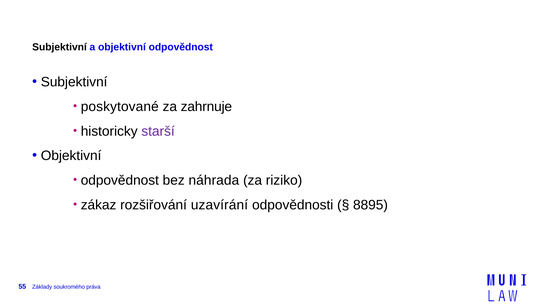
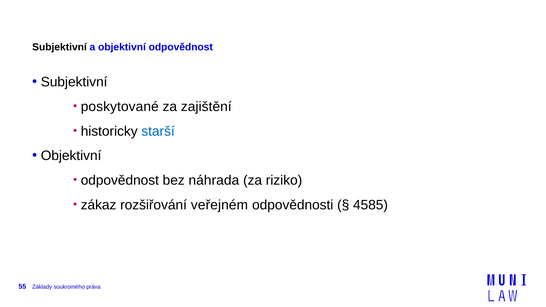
zahrnuje: zahrnuje -> zajištění
starší colour: purple -> blue
uzavírání: uzavírání -> veřejném
8895: 8895 -> 4585
